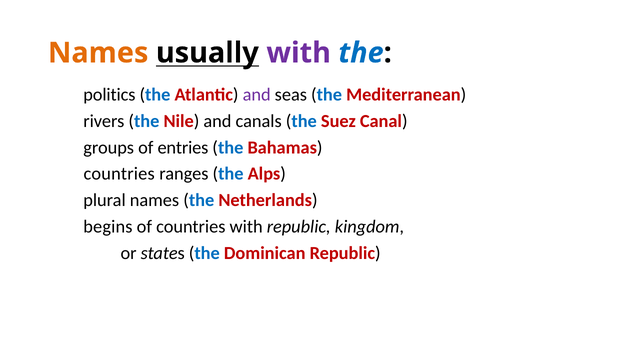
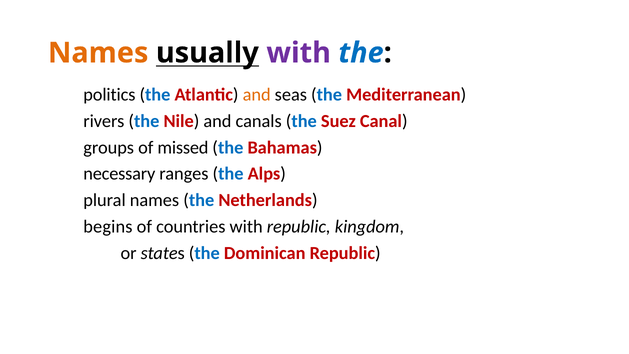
and at (257, 95) colour: purple -> orange
entries: entries -> missed
countries at (119, 174): countries -> necessary
